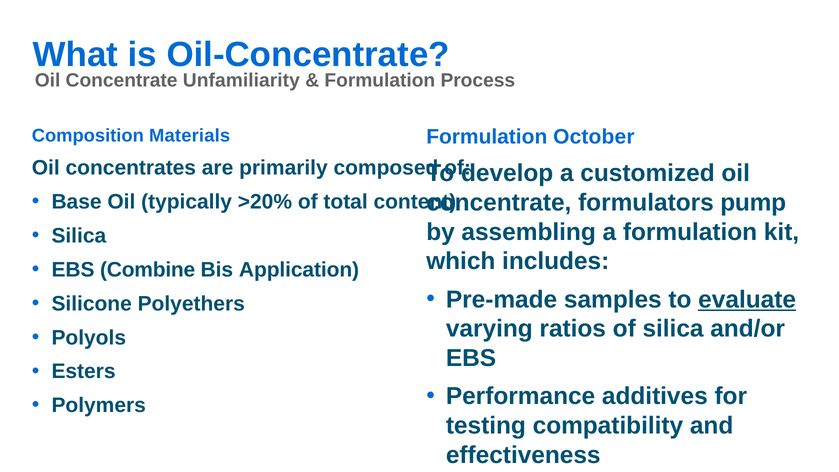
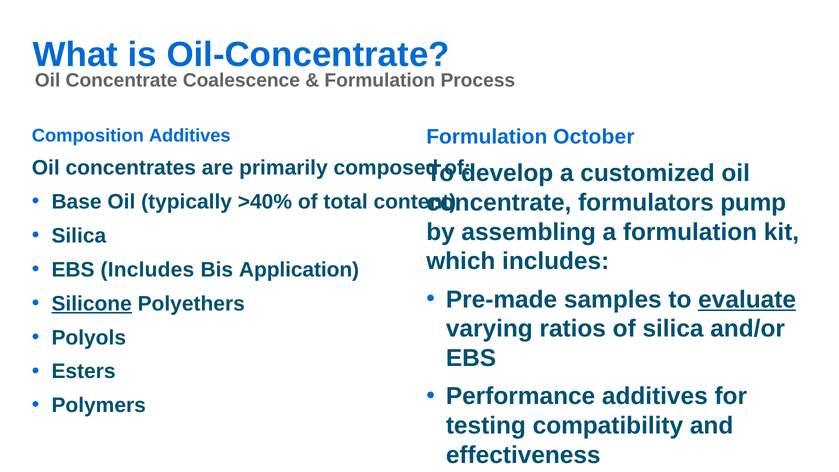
Unfamiliarity: Unfamiliarity -> Coalescence
Composition Materials: Materials -> Additives
>20%: >20% -> >40%
EBS Combine: Combine -> Includes
Silicone underline: none -> present
